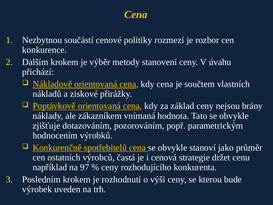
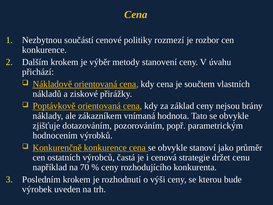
Konkurenčně spotřebitelů: spotřebitelů -> konkurence
97: 97 -> 70
